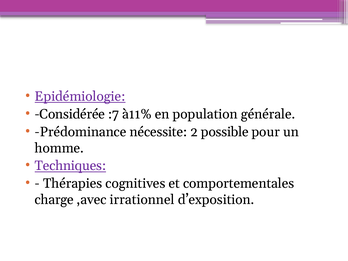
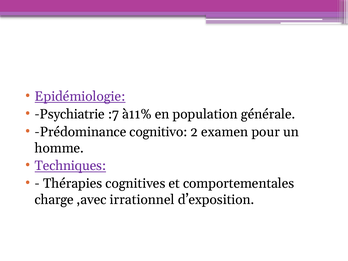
Considérée: Considérée -> Psychiatrie
nécessite: nécessite -> cognitivo
possible: possible -> examen
